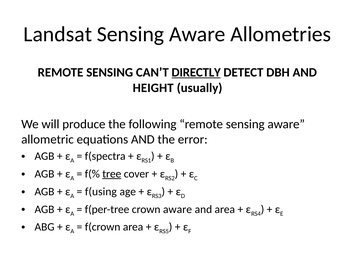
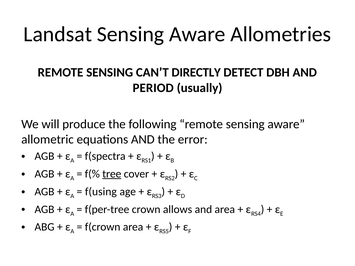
DIRECTLY underline: present -> none
HEIGHT: HEIGHT -> PERIOD
crown aware: aware -> allows
